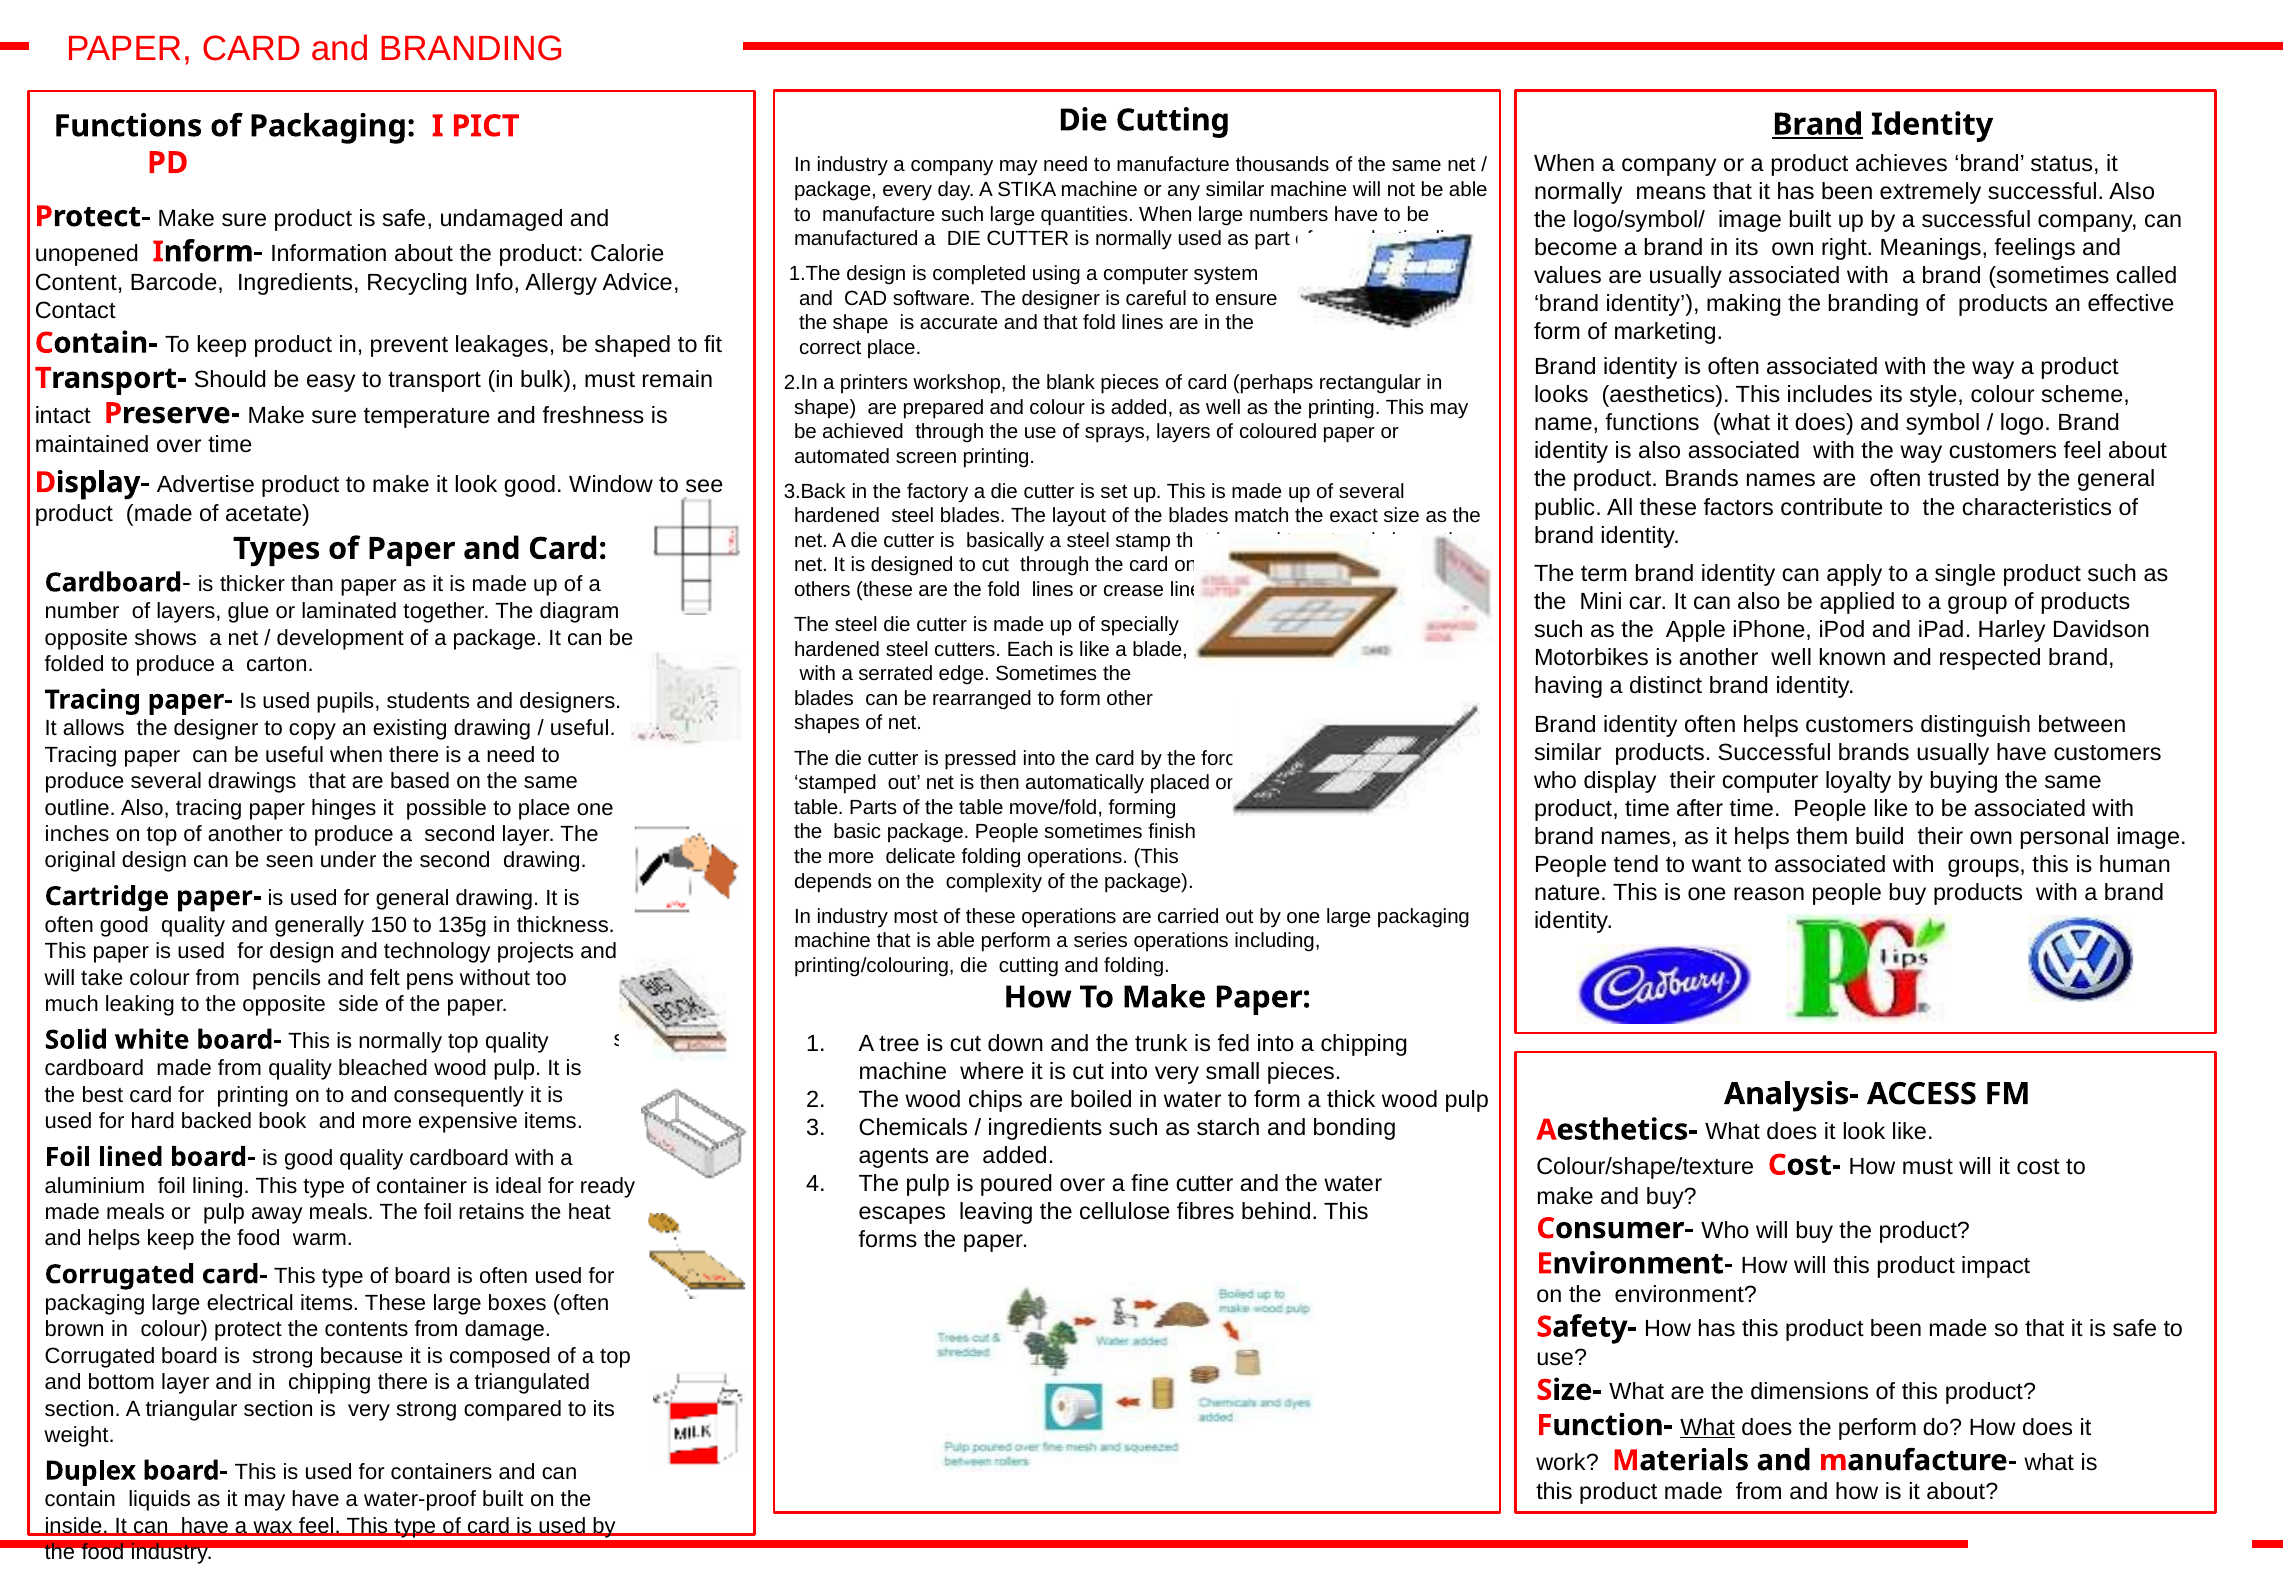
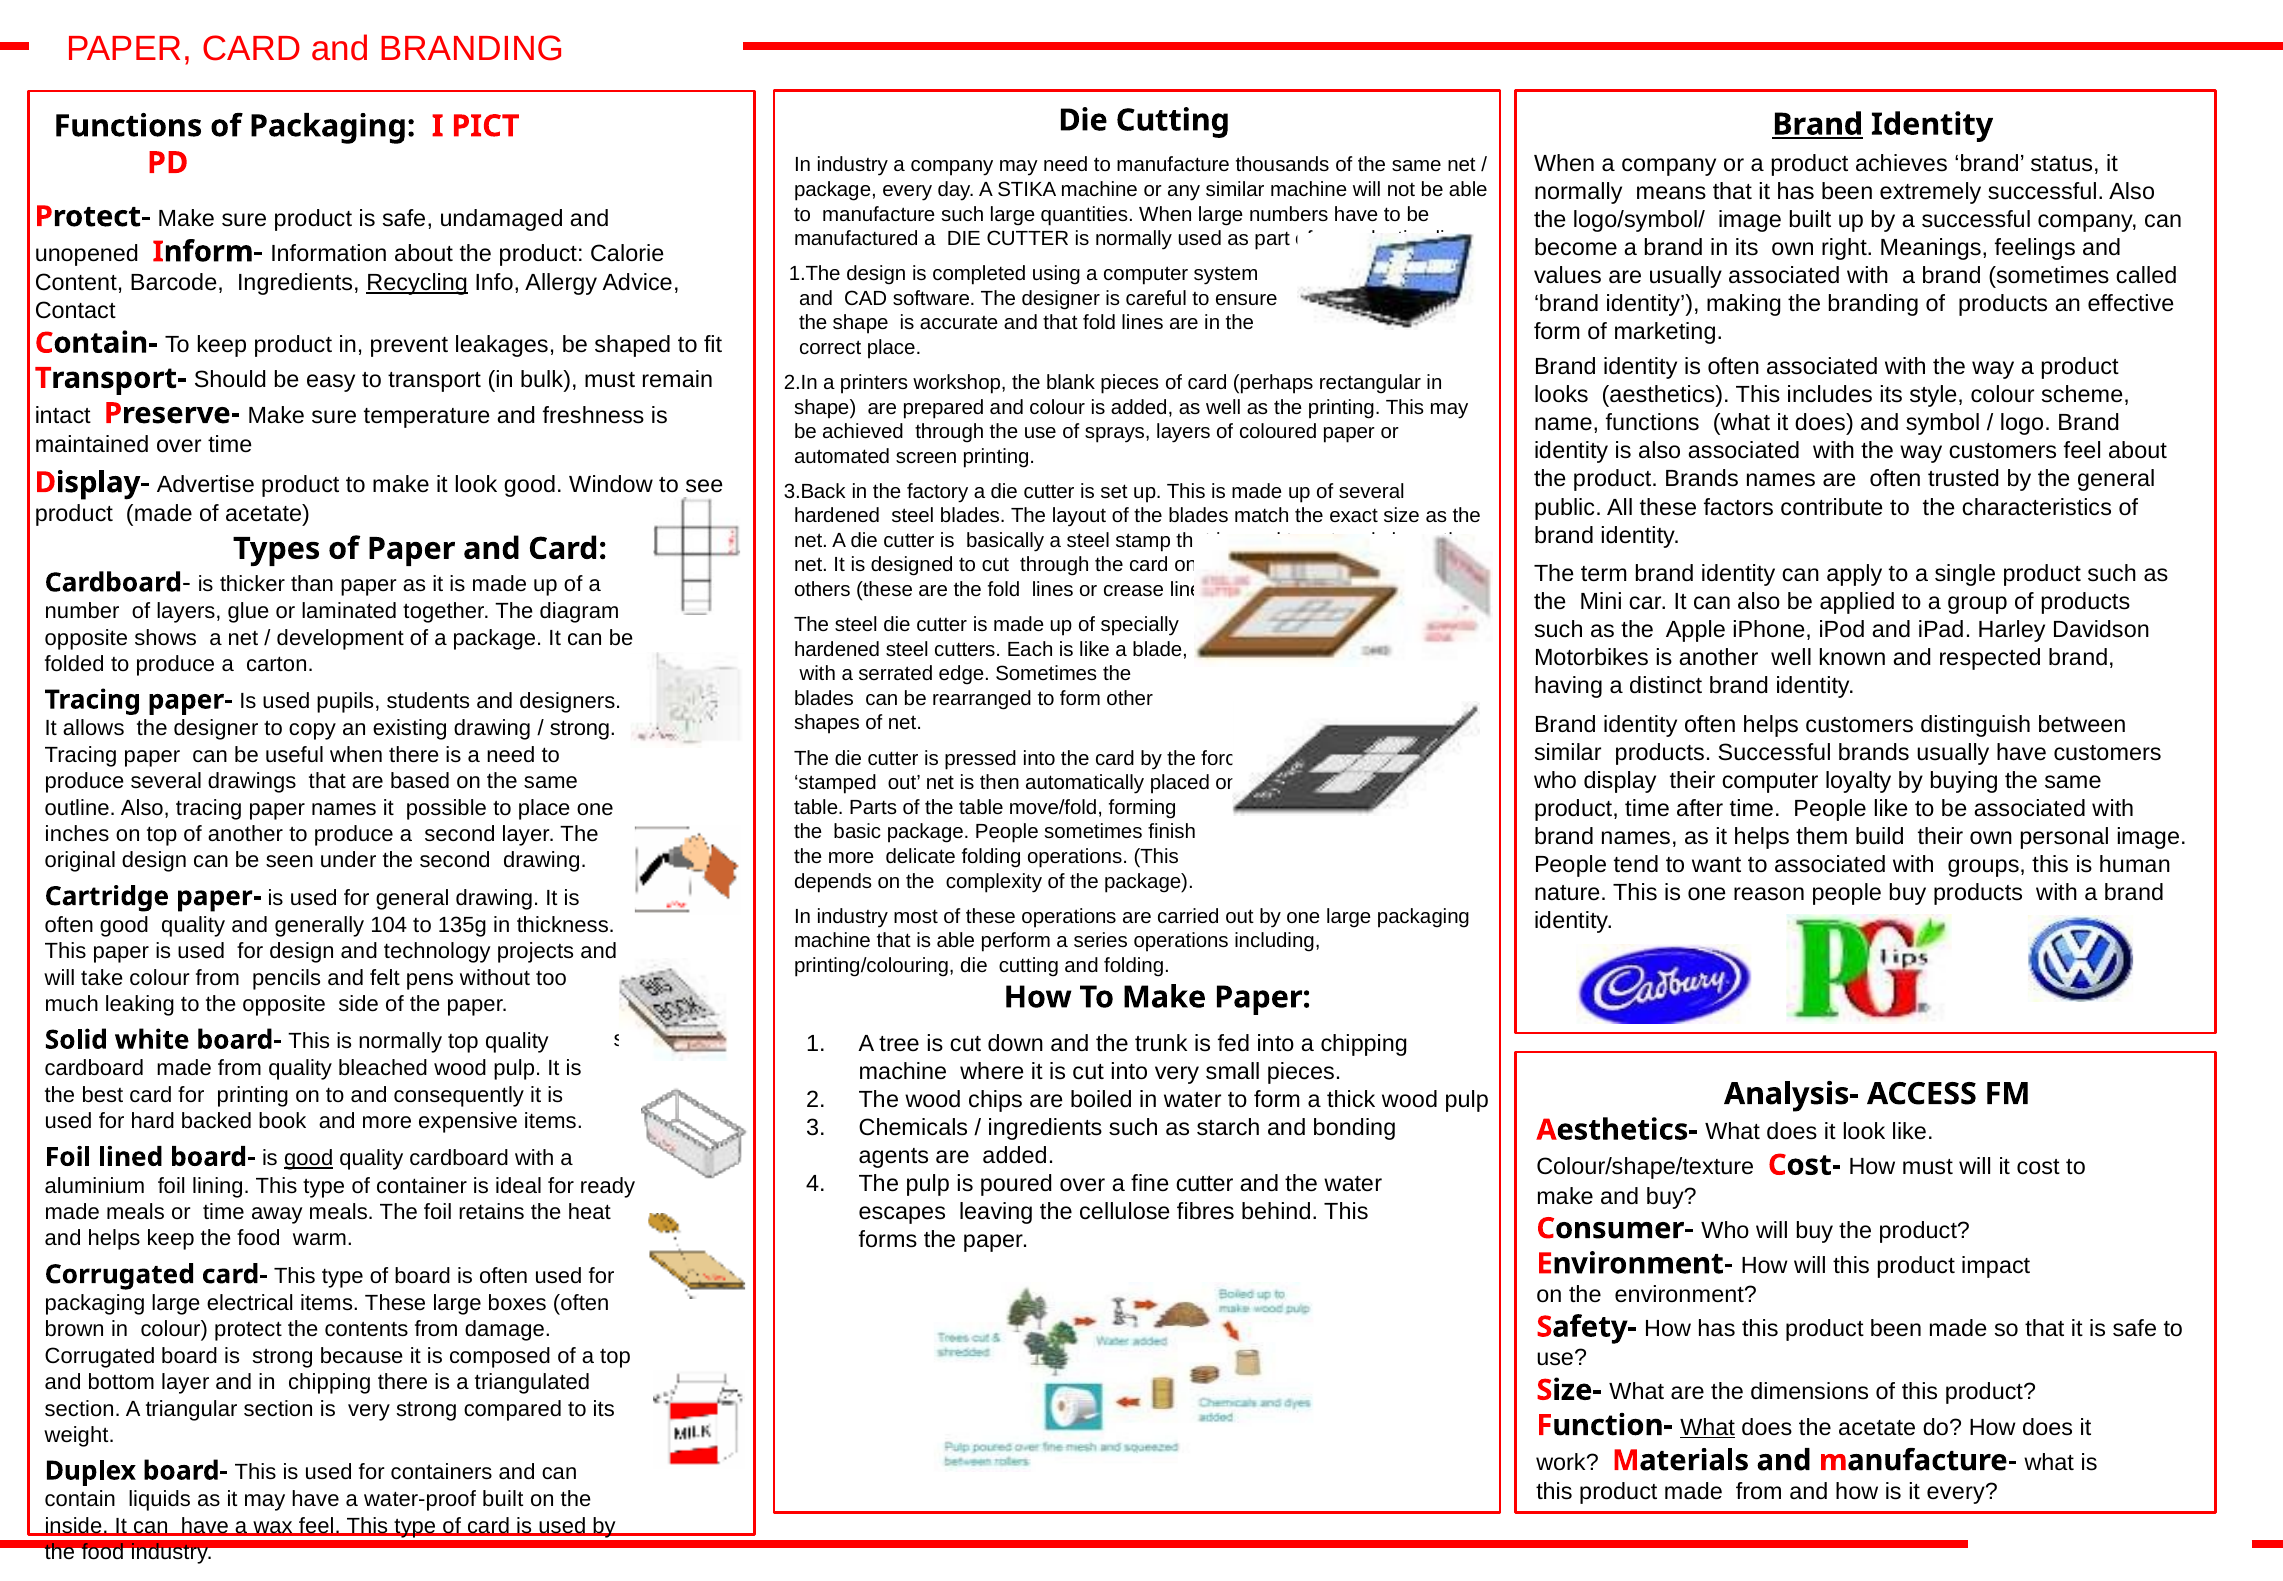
Recycling underline: none -> present
useful at (583, 728): useful -> strong
paper hinges: hinges -> names
150: 150 -> 104
good at (309, 1158) underline: none -> present
or pulp: pulp -> time
the perform: perform -> acetate
it about: about -> every
